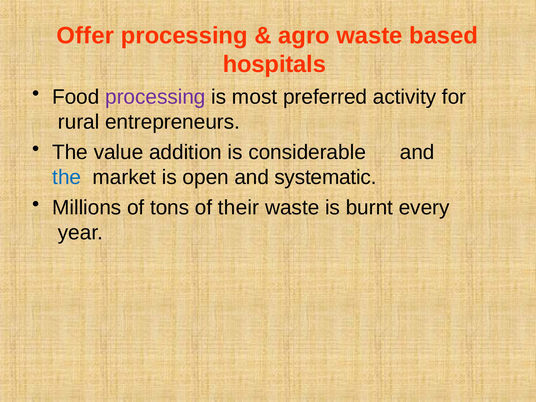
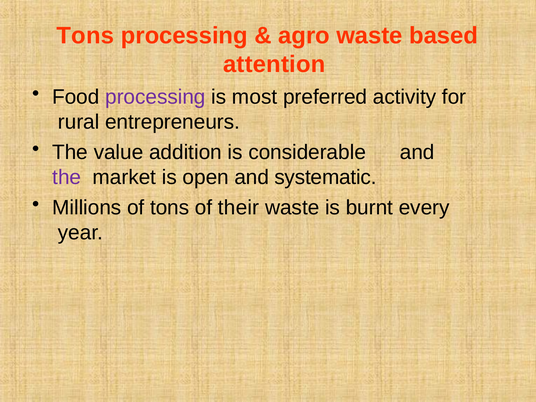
Offer at (85, 36): Offer -> Tons
hospitals: hospitals -> attention
the at (67, 177) colour: blue -> purple
